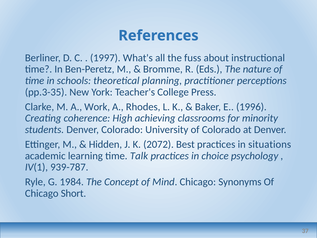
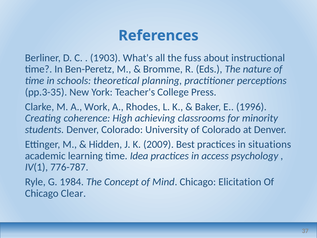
1997: 1997 -> 1903
2072: 2072 -> 2009
Talk: Talk -> Idea
choice: choice -> access
939-787: 939-787 -> 776-787
Synonyms: Synonyms -> Elicitation
Short: Short -> Clear
